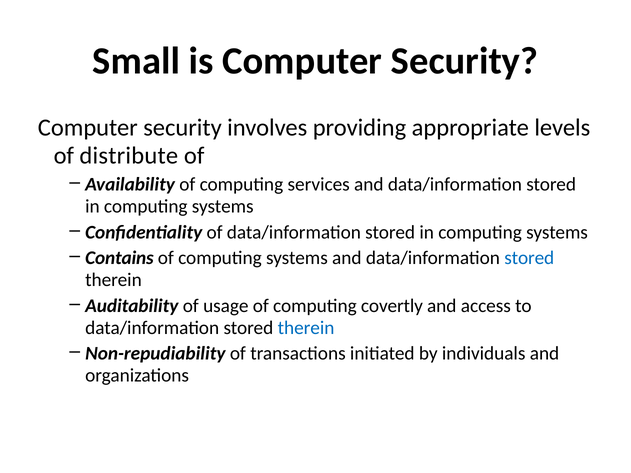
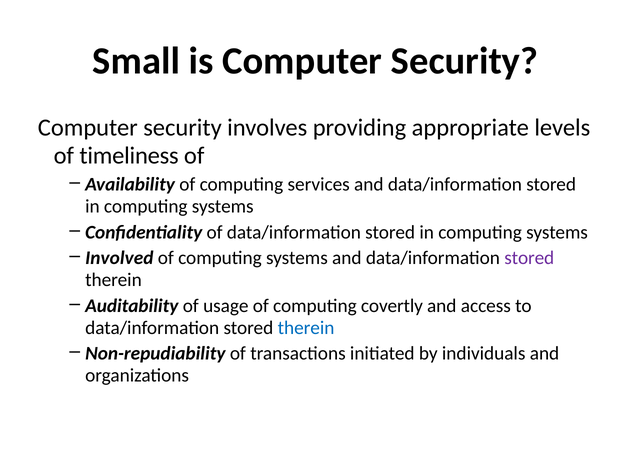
distribute: distribute -> timeliness
Contains: Contains -> Involved
stored at (529, 258) colour: blue -> purple
